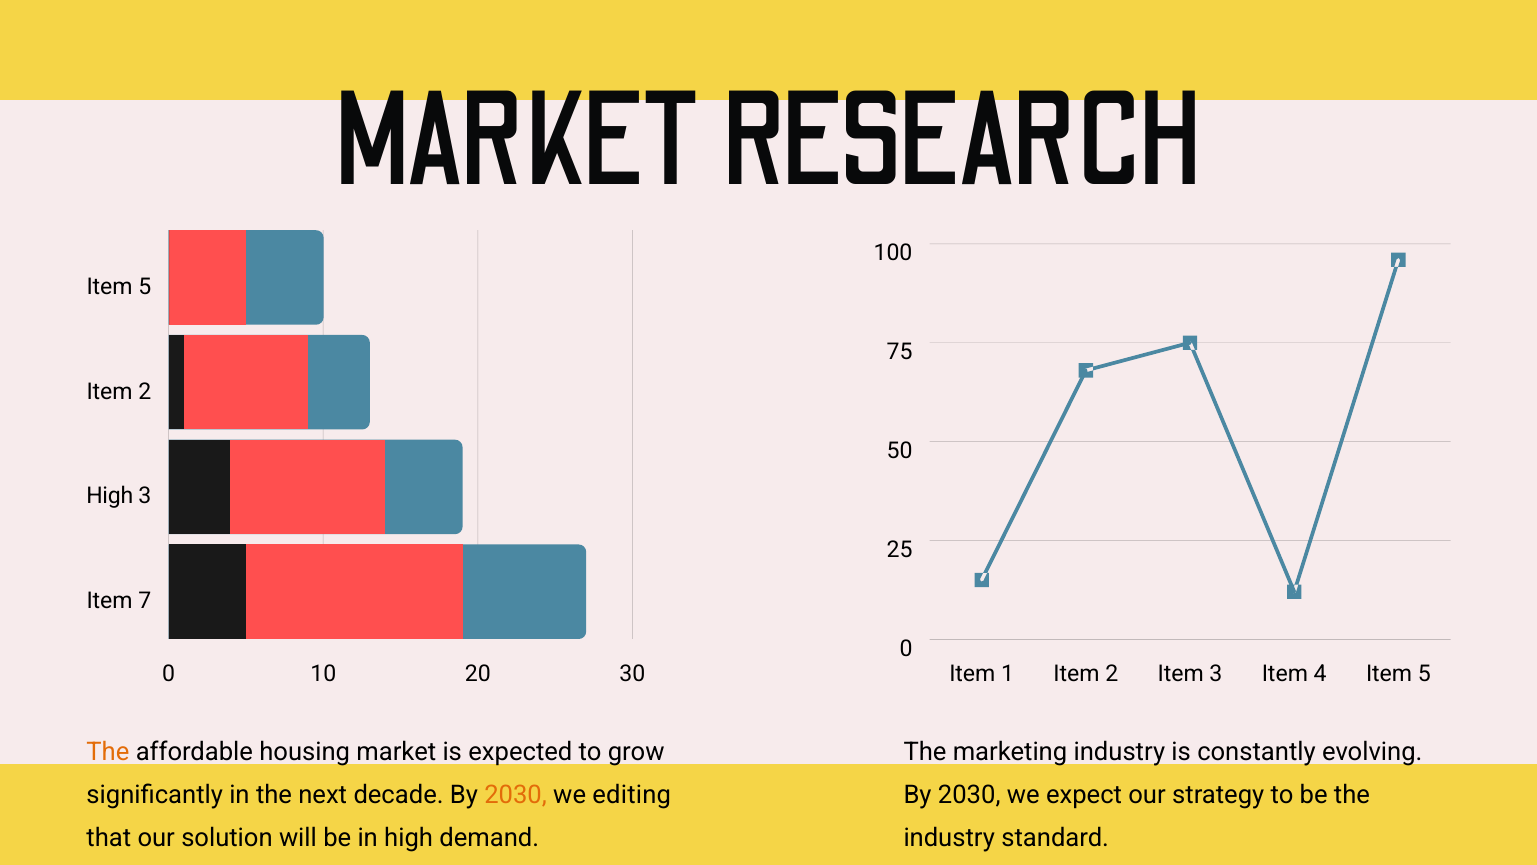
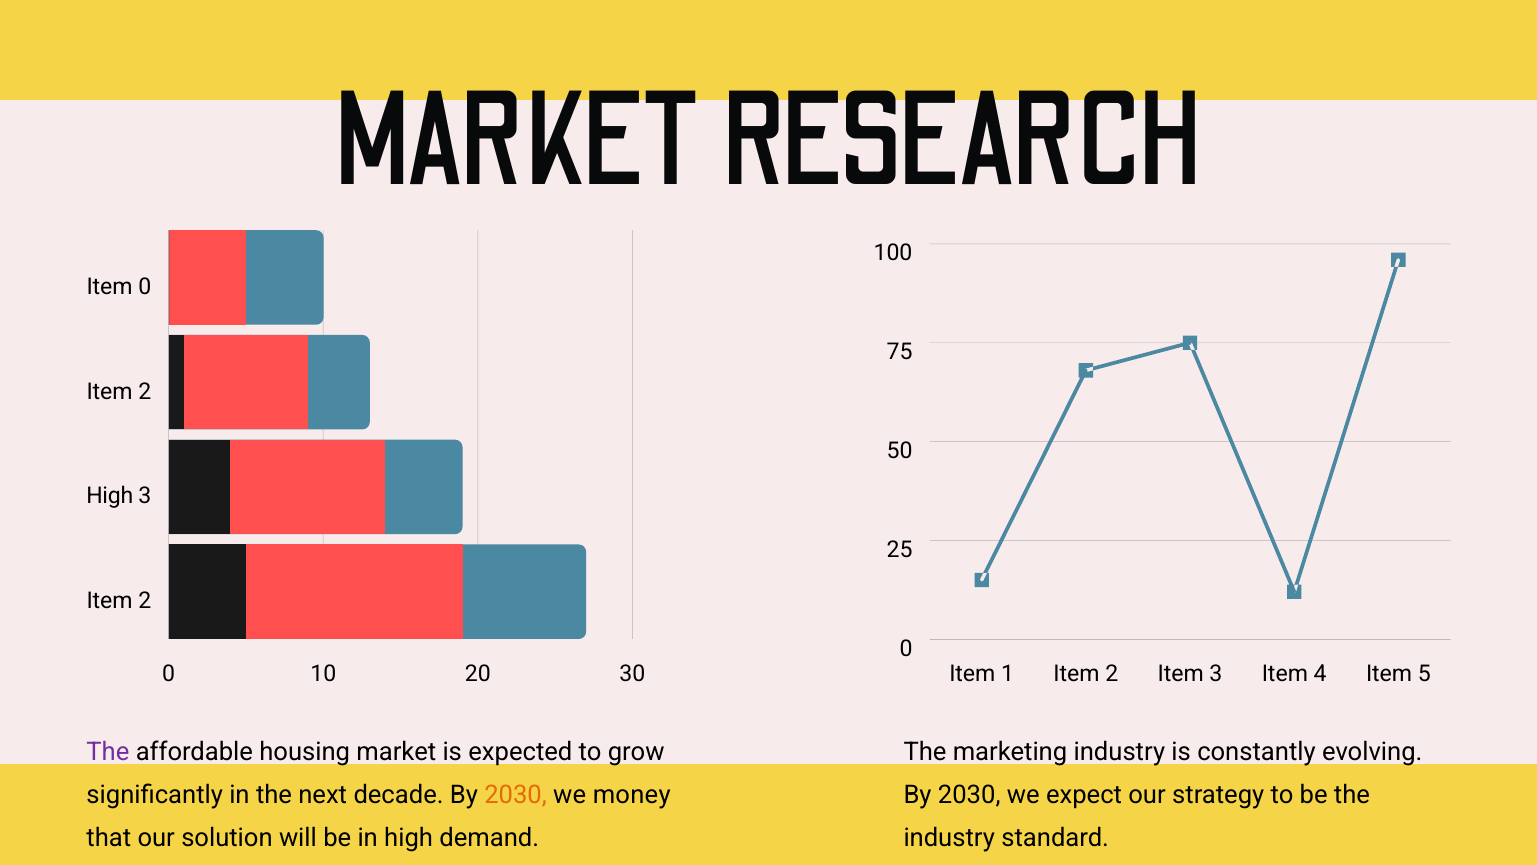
5 at (145, 287): 5 -> 0
7 at (145, 601): 7 -> 2
The at (108, 752) colour: orange -> purple
editing: editing -> money
